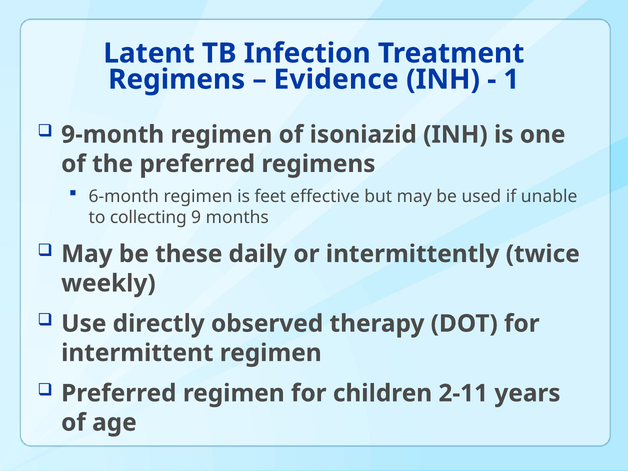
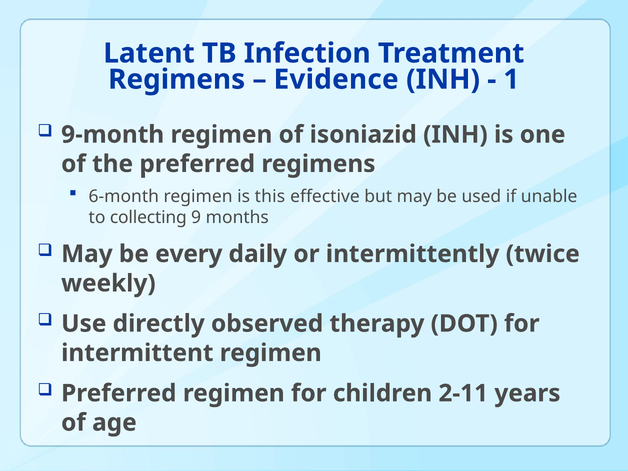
feet: feet -> this
these: these -> every
